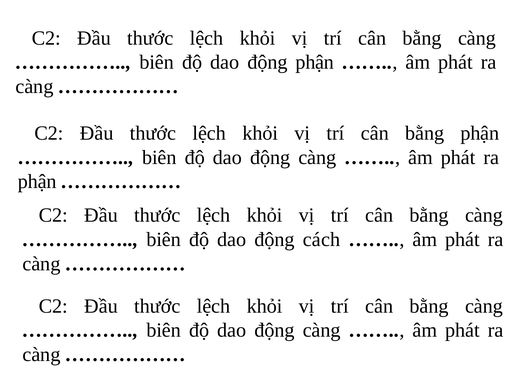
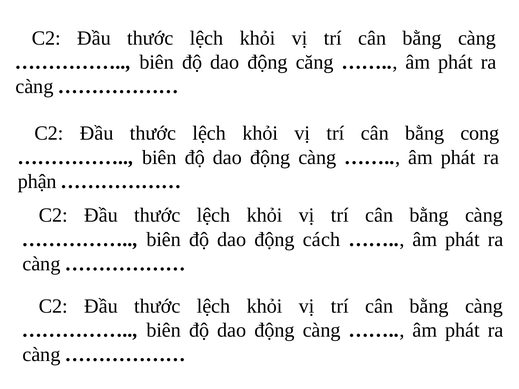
động phận: phận -> căng
bằng phận: phận -> cong
